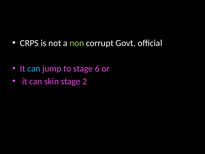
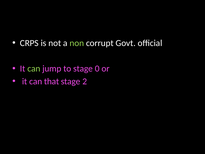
can at (34, 69) colour: light blue -> light green
6: 6 -> 0
skin: skin -> that
